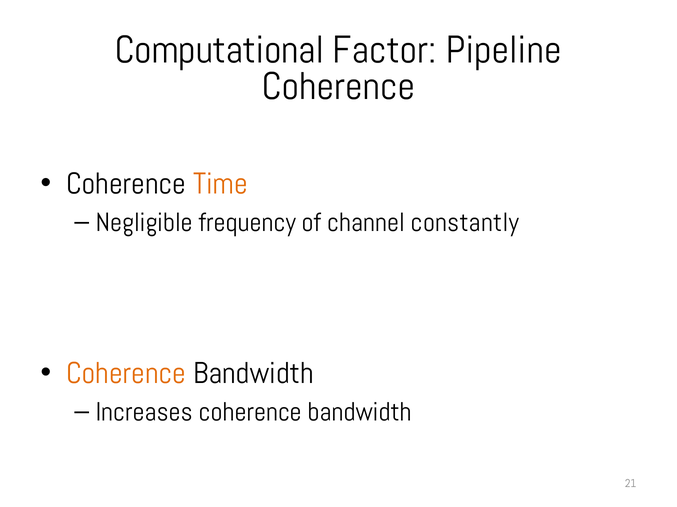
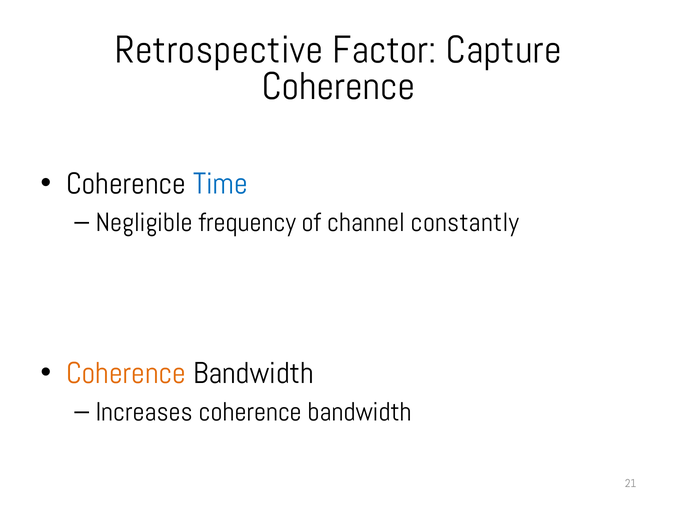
Computational: Computational -> Retrospective
Pipeline: Pipeline -> Capture
Time colour: orange -> blue
